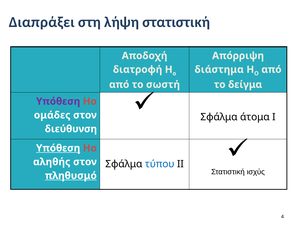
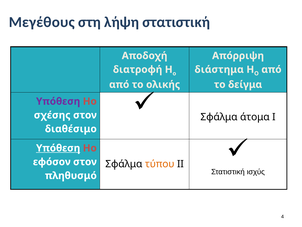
Διαπράξει: Διαπράξει -> Μεγέθους
σωστή: σωστή -> ολικής
ομάδες: ομάδες -> σχέσης
διεύθυνση: διεύθυνση -> διαθέσιμο
αληθής: αληθής -> εφόσον
τύπου colour: blue -> orange
πληθυσμό underline: present -> none
